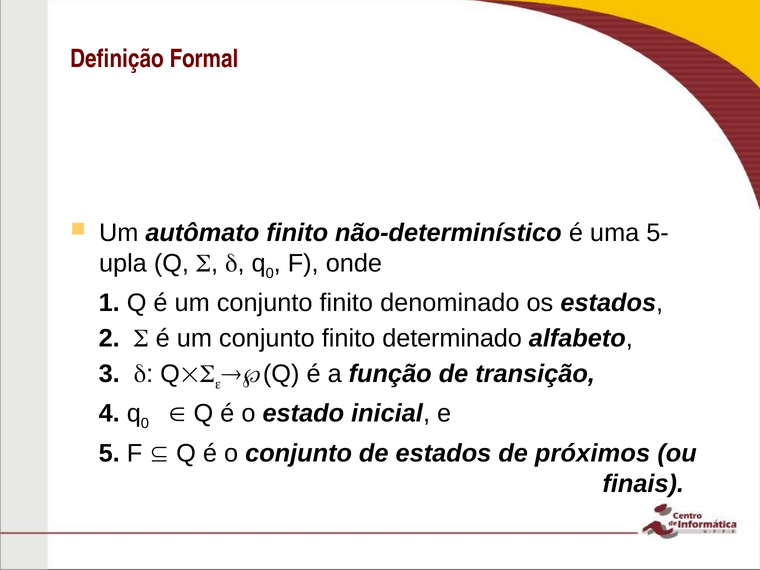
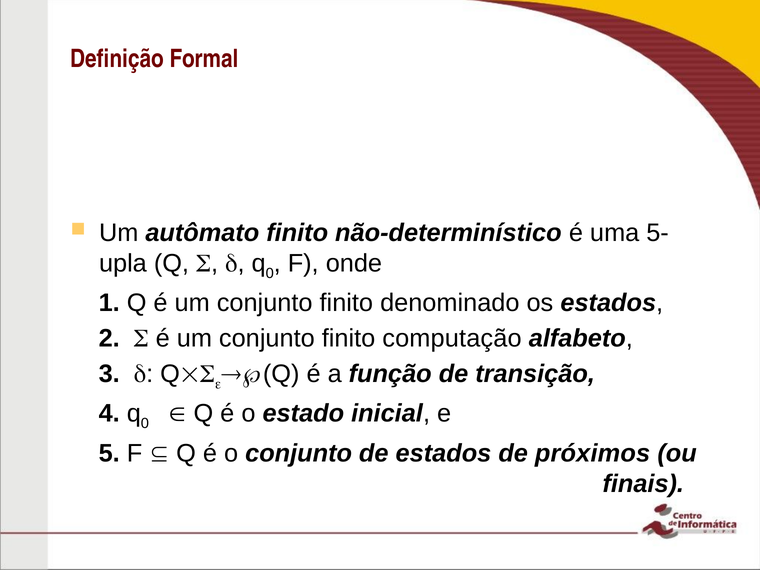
determinado: determinado -> computação
